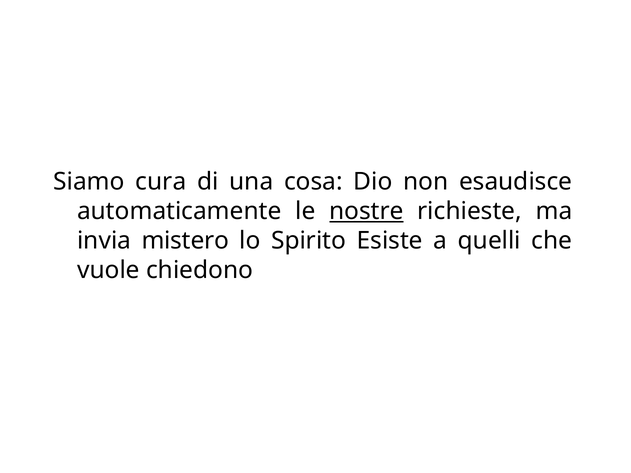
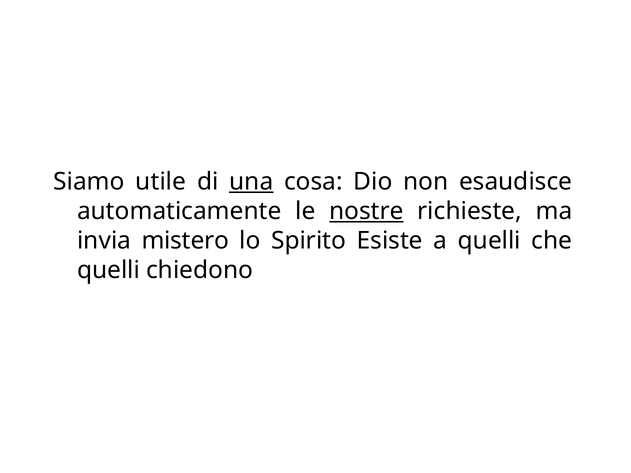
cura: cura -> utile
una underline: none -> present
vuole at (108, 270): vuole -> quelli
